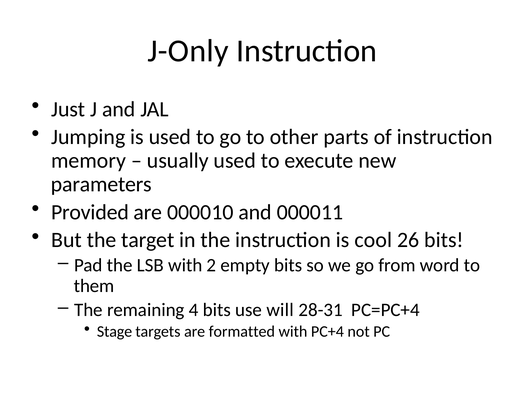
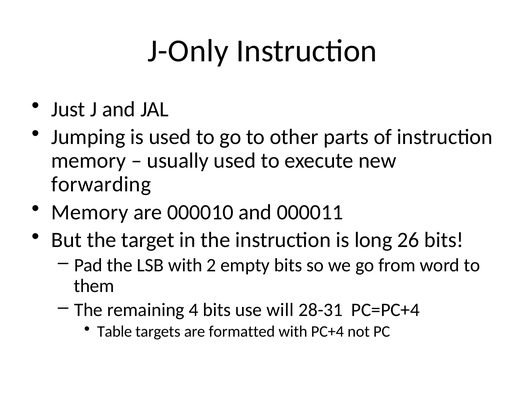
parameters: parameters -> forwarding
Provided at (90, 212): Provided -> Memory
cool: cool -> long
Stage: Stage -> Table
